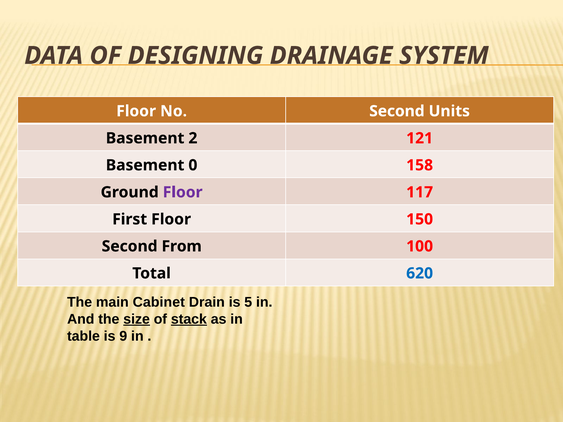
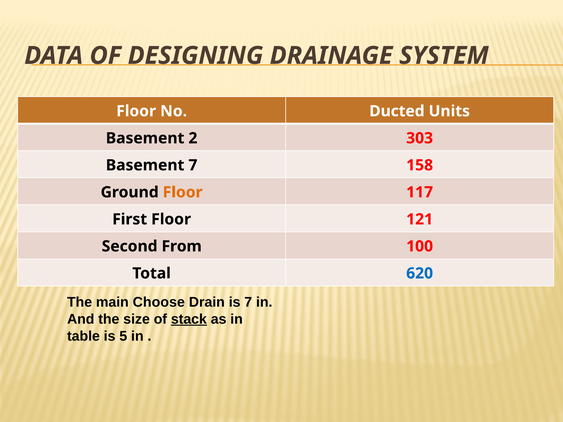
No Second: Second -> Ducted
121: 121 -> 303
Basement 0: 0 -> 7
Floor at (183, 192) colour: purple -> orange
150: 150 -> 121
Cabinet: Cabinet -> Choose
is 5: 5 -> 7
size underline: present -> none
9: 9 -> 5
